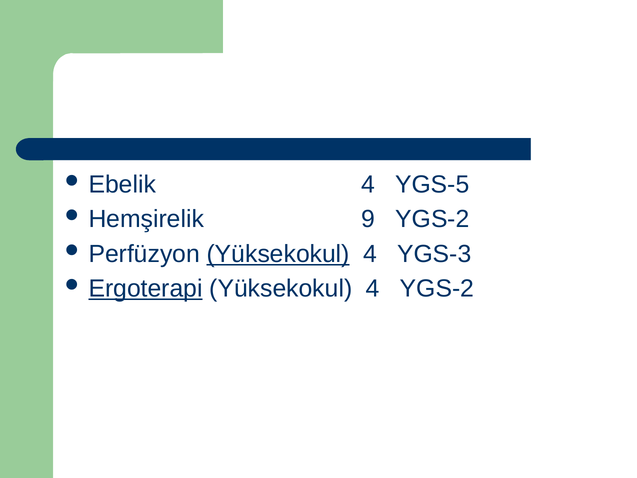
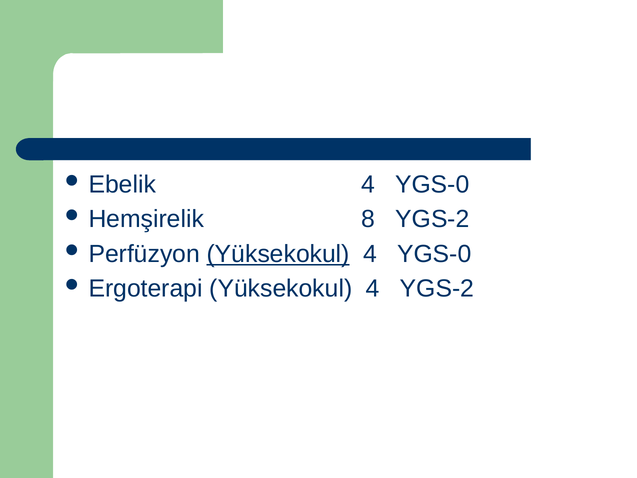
Ebelik 4 YGS-5: YGS-5 -> YGS-0
9: 9 -> 8
YGS-3 at (434, 254): YGS-3 -> YGS-0
Ergoterapi underline: present -> none
